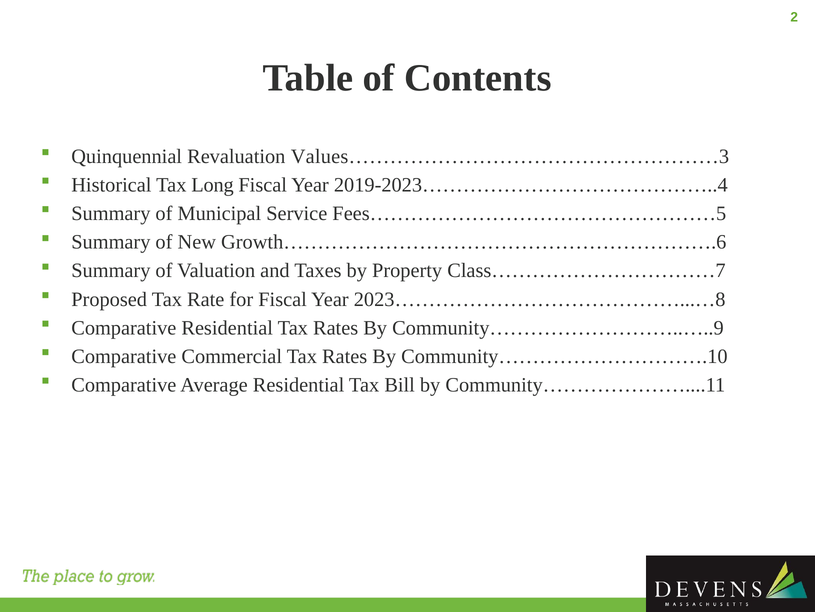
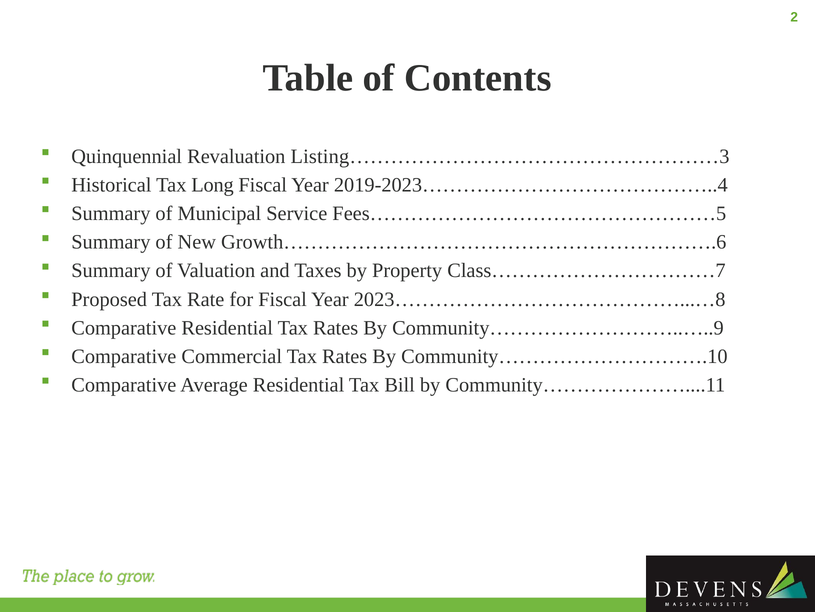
Values………………………………………………3: Values………………………………………………3 -> Listing………………………………………………3
